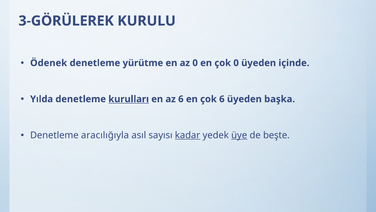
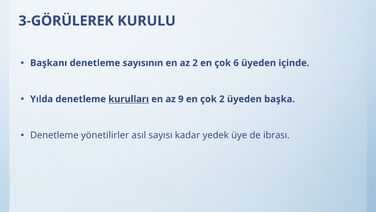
Ödenek: Ödenek -> Başkanı
yürütme: yürütme -> sayısının
az 0: 0 -> 2
çok 0: 0 -> 6
az 6: 6 -> 9
çok 6: 6 -> 2
aracılığıyla: aracılığıyla -> yönetilirler
kadar underline: present -> none
üye underline: present -> none
beşte: beşte -> ibrası
